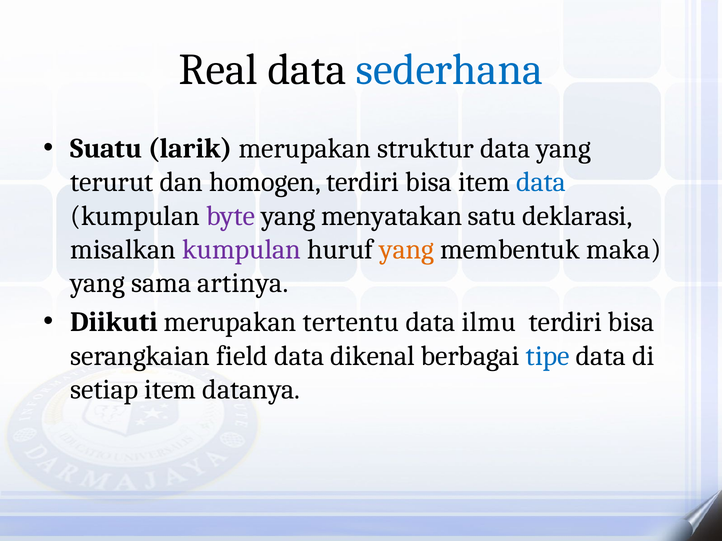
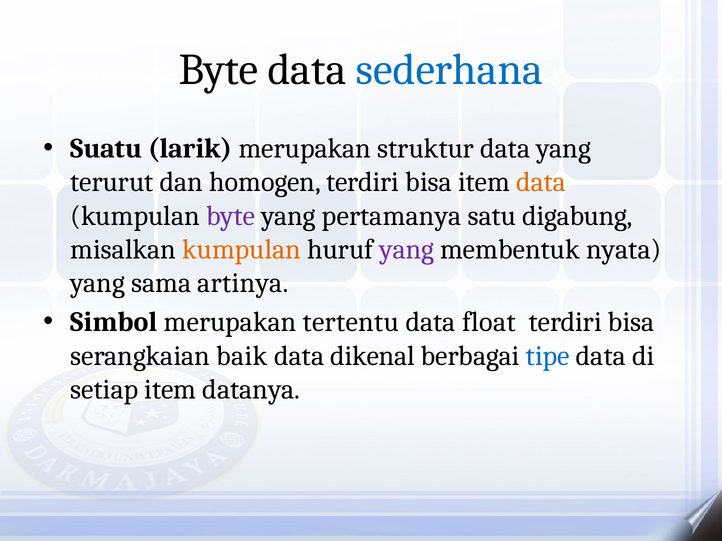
Real at (218, 70): Real -> Byte
data at (541, 182) colour: blue -> orange
menyatakan: menyatakan -> pertamanya
deklarasi: deklarasi -> digabung
kumpulan at (242, 250) colour: purple -> orange
yang at (407, 250) colour: orange -> purple
maka: maka -> nyata
Diikuti: Diikuti -> Simbol
ilmu: ilmu -> float
field: field -> baik
